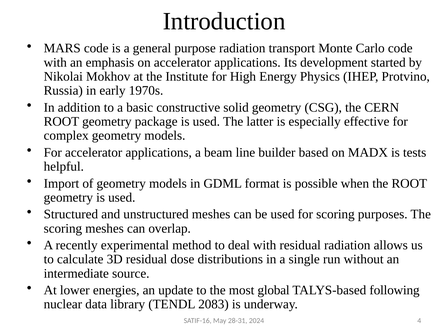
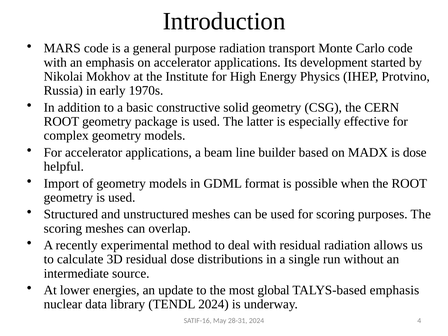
is tests: tests -> dose
TALYS-based following: following -> emphasis
TENDL 2083: 2083 -> 2024
